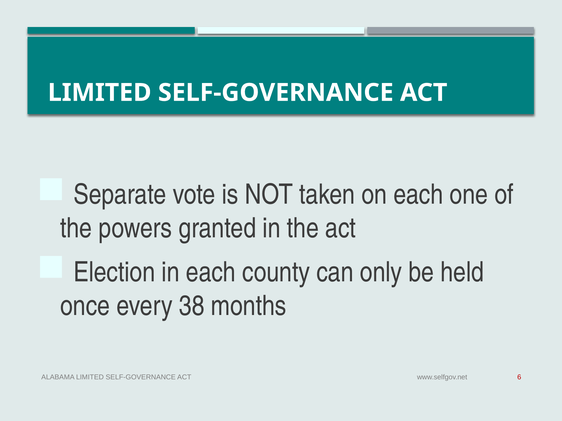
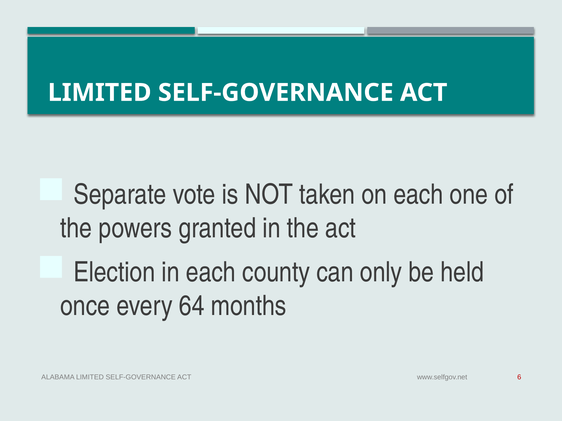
38: 38 -> 64
